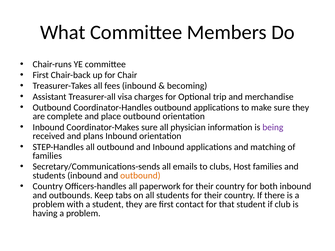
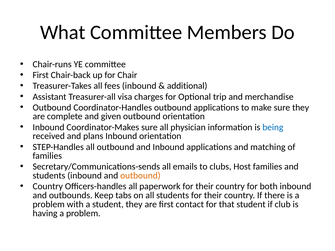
becoming: becoming -> additional
place: place -> given
being colour: purple -> blue
